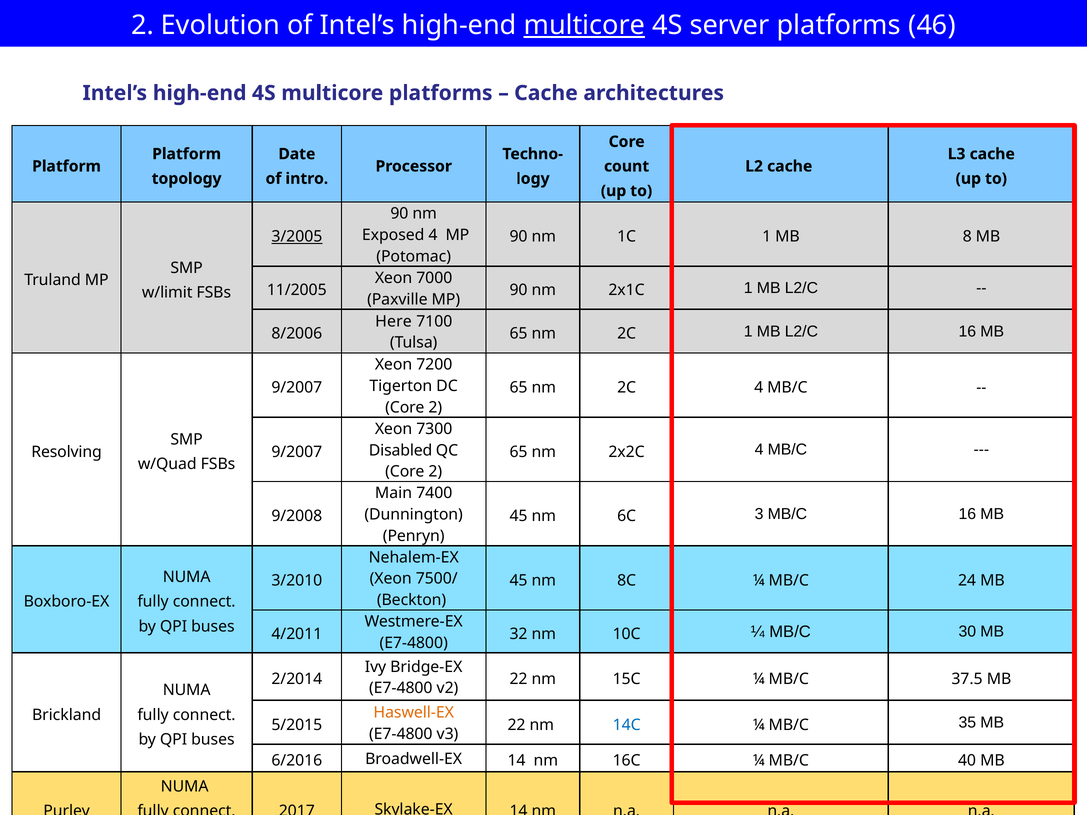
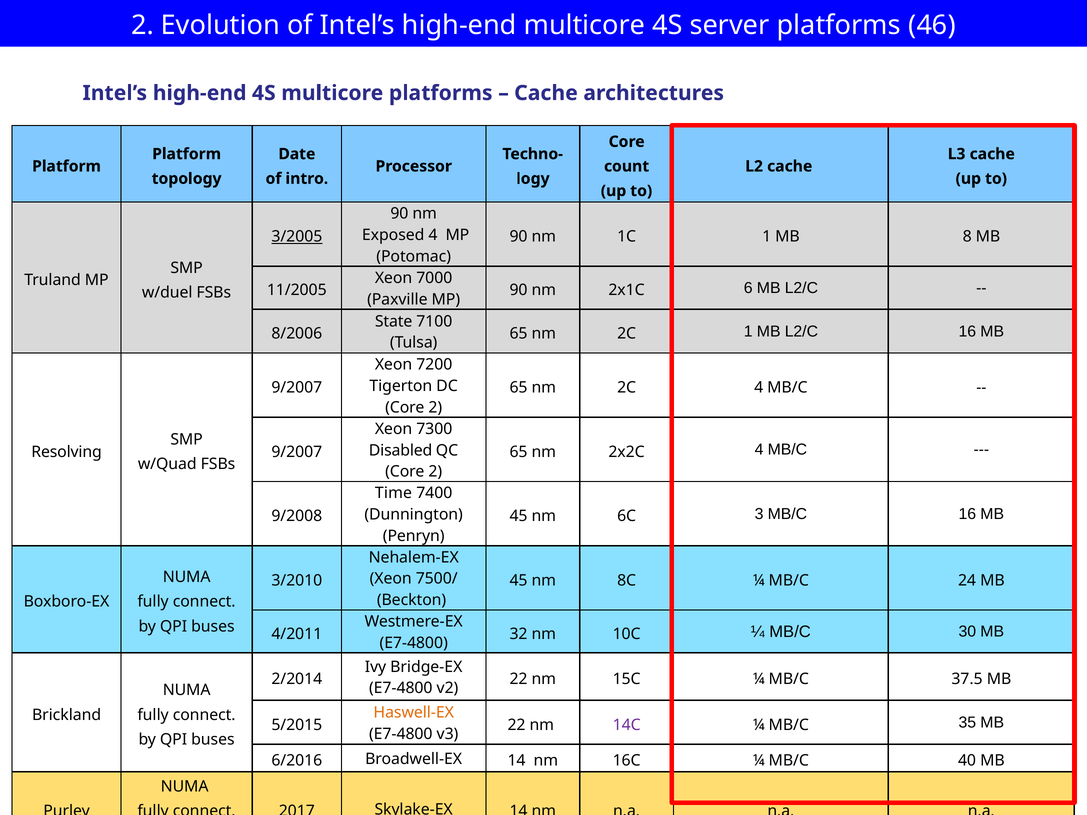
multicore at (584, 25) underline: present -> none
2x1C 1: 1 -> 6
w/limit: w/limit -> w/duel
Here: Here -> State
Main: Main -> Time
14C colour: blue -> purple
